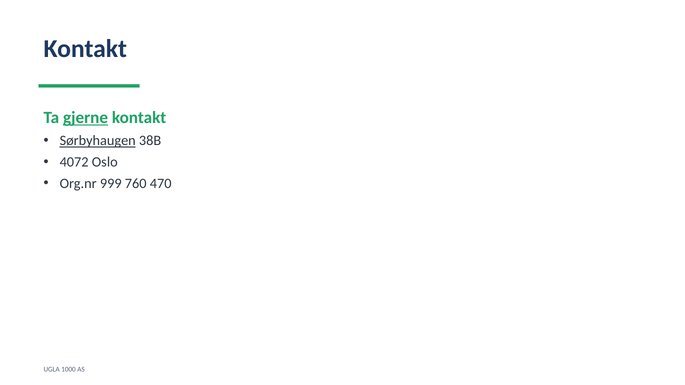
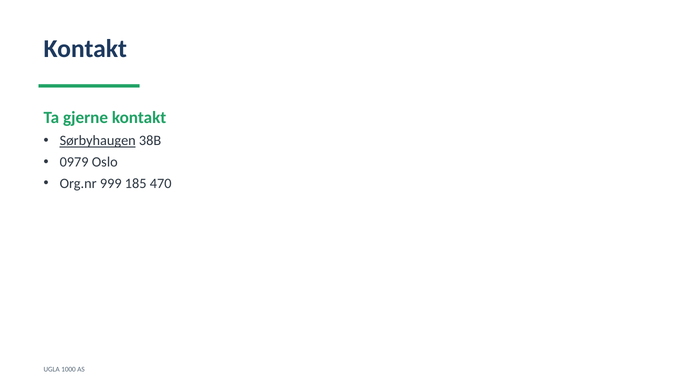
gjerne underline: present -> none
4072: 4072 -> 0979
760: 760 -> 185
